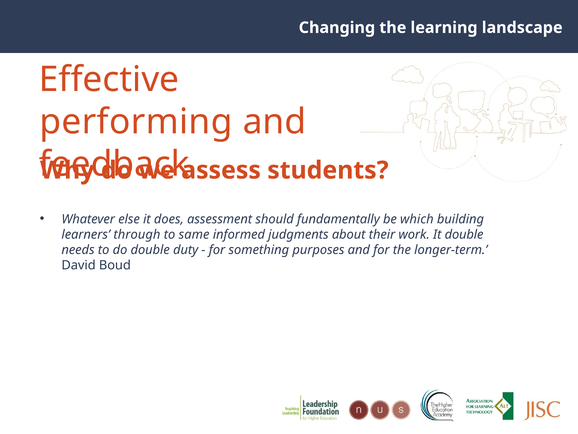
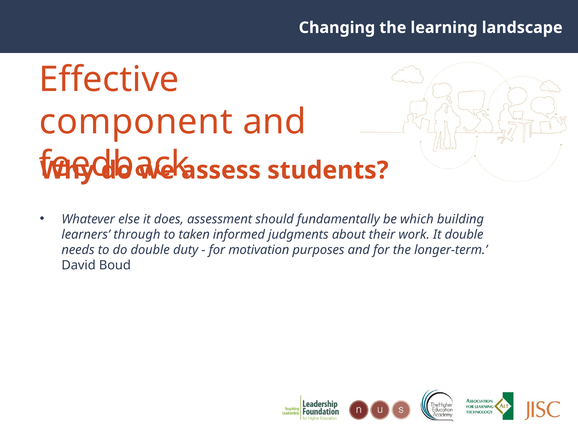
performing: performing -> component
same: same -> taken
something: something -> motivation
